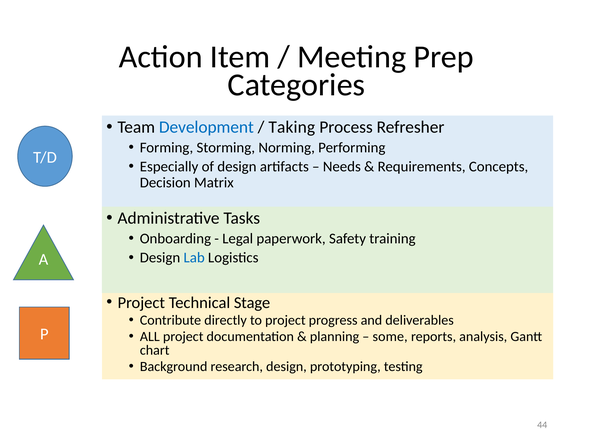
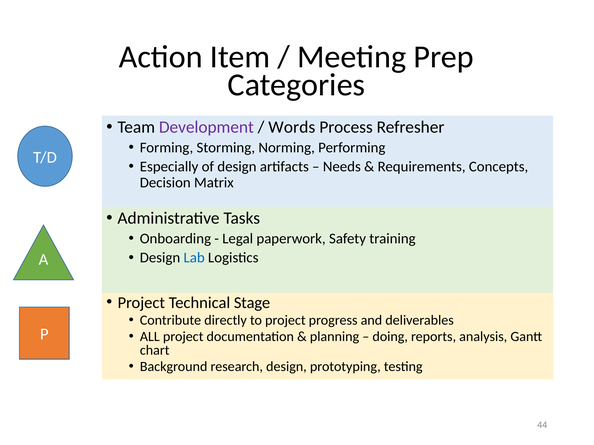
Development colour: blue -> purple
Taking: Taking -> Words
some: some -> doing
